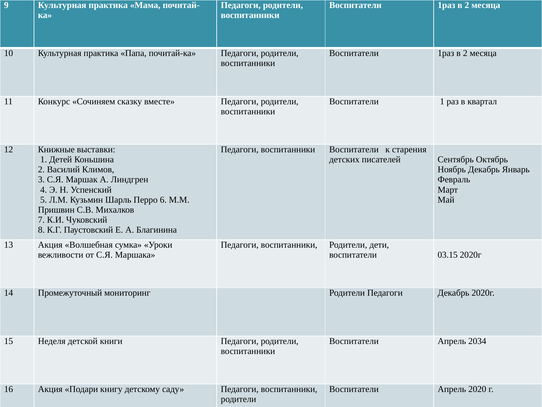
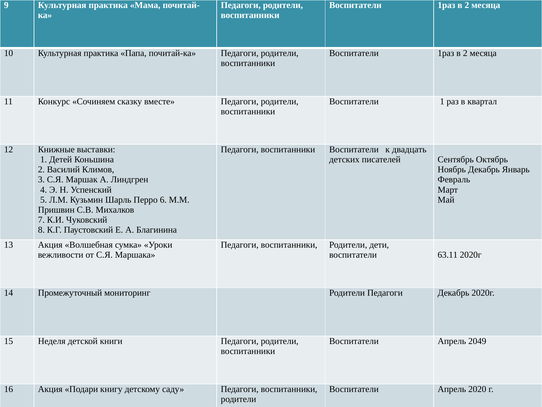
старения: старения -> двадцать
03.15: 03.15 -> 63.11
2034: 2034 -> 2049
